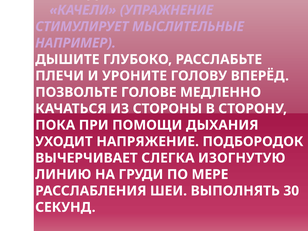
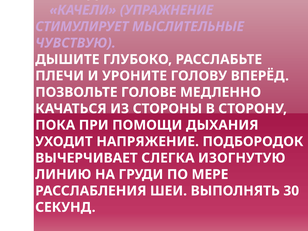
НАПРИМЕР: НАПРИМЕР -> ЧУВСТВУЮ
